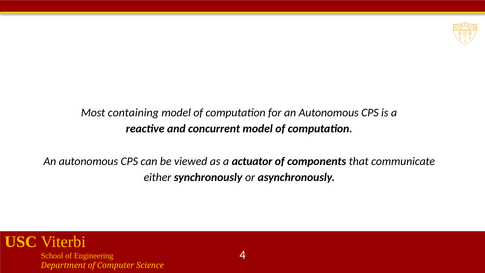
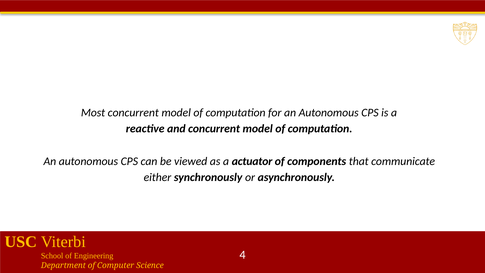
Most containing: containing -> concurrent
